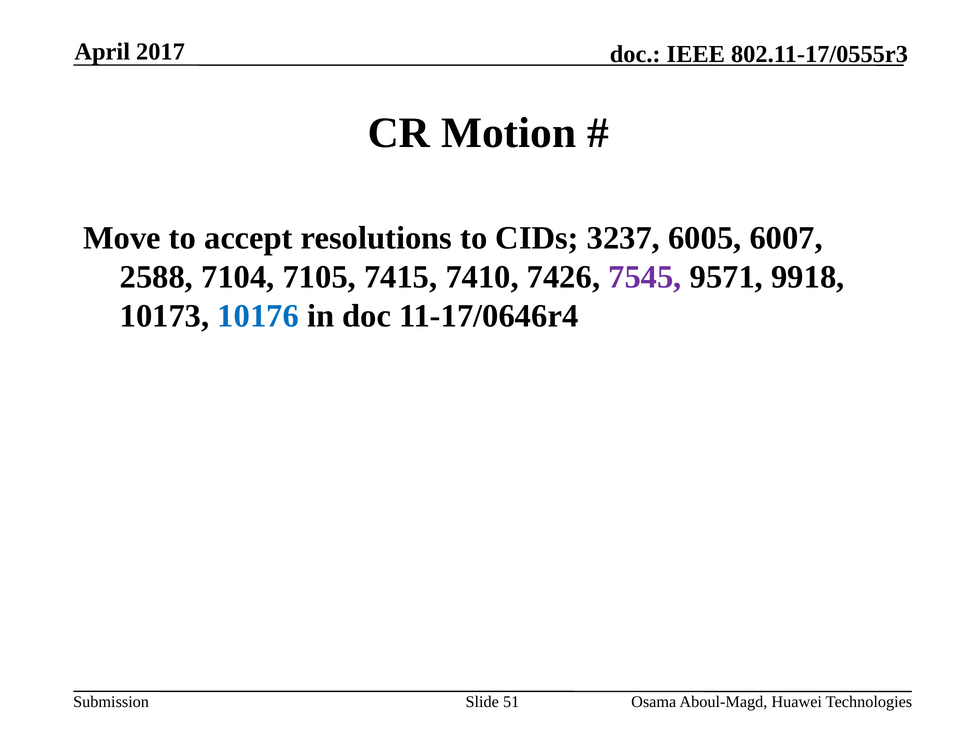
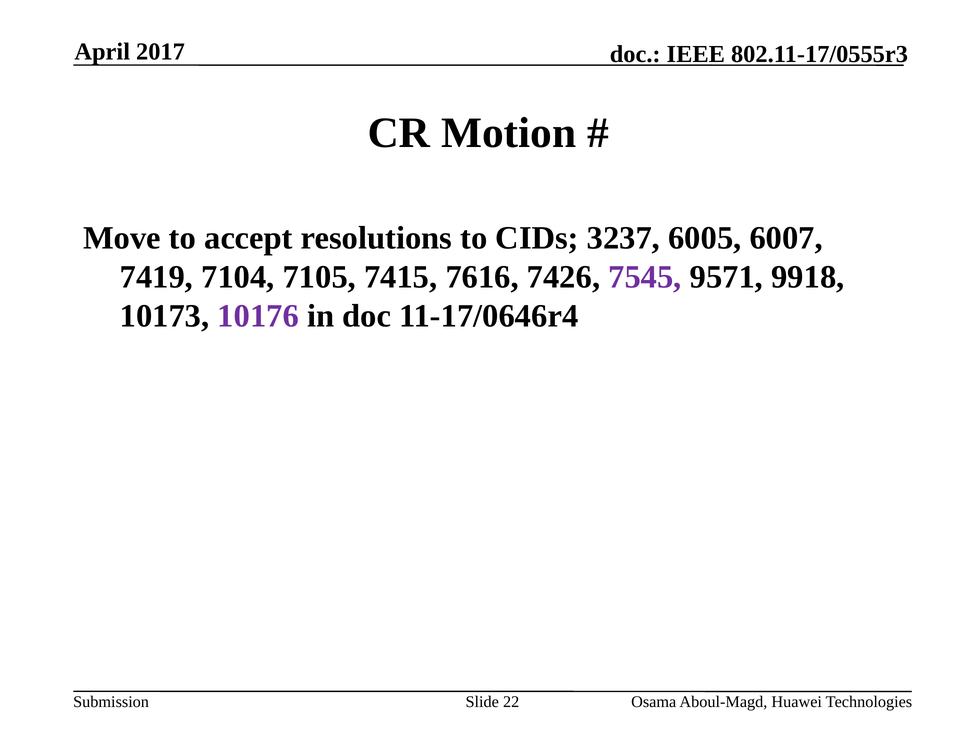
2588: 2588 -> 7419
7410: 7410 -> 7616
10176 colour: blue -> purple
51: 51 -> 22
